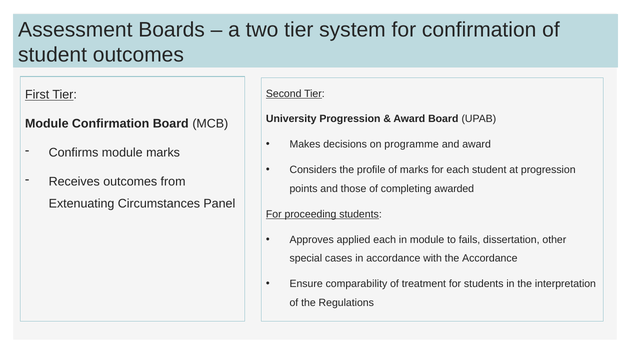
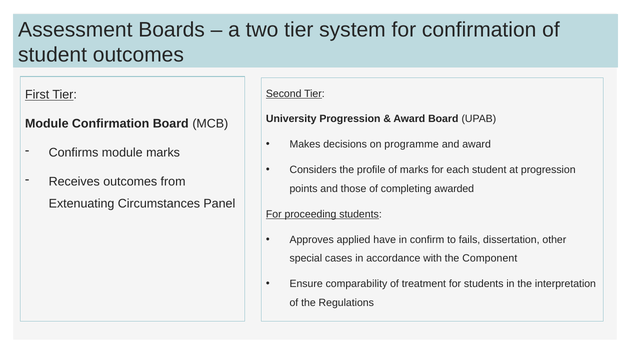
applied each: each -> have
in module: module -> confirm
the Accordance: Accordance -> Component
